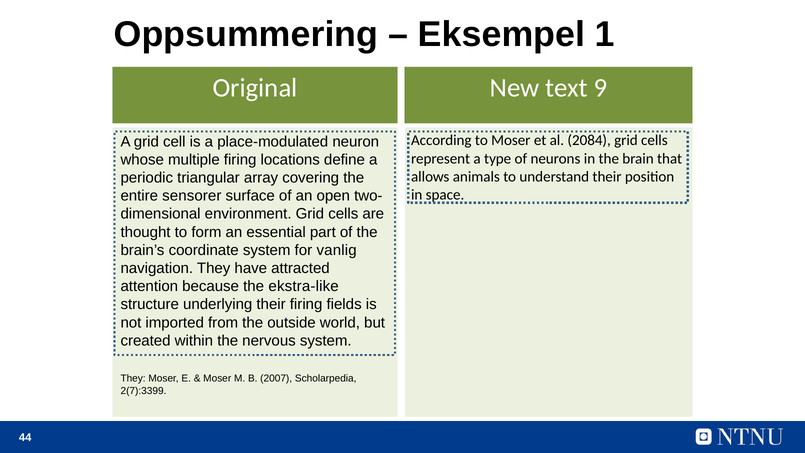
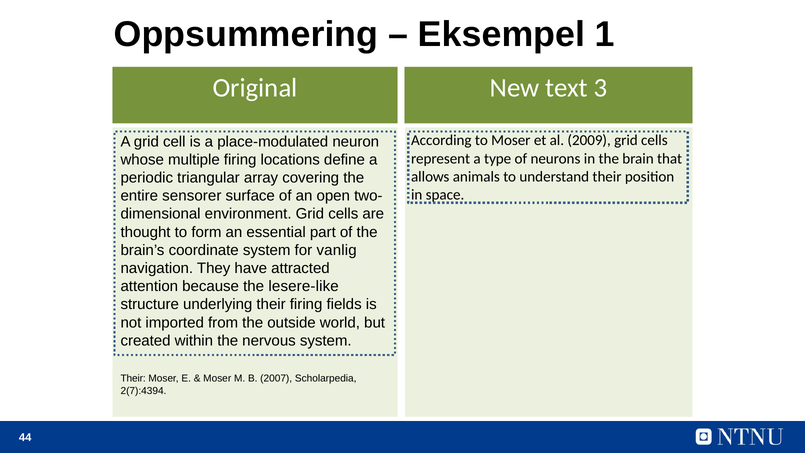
9: 9 -> 3
2084: 2084 -> 2009
ekstra-like: ekstra-like -> lesere-like
They at (133, 378): They -> Their
2(7):3399: 2(7):3399 -> 2(7):4394
